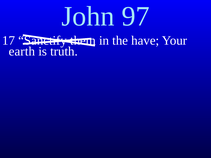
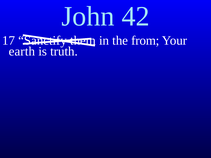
97: 97 -> 42
have: have -> from
